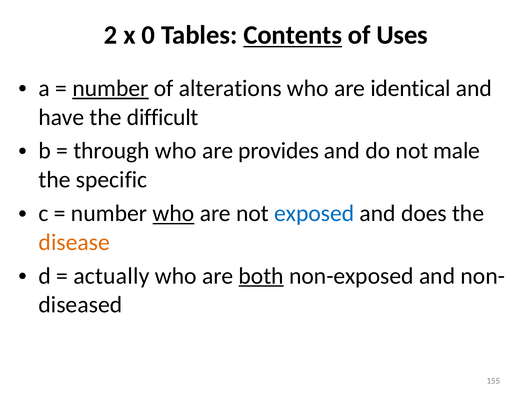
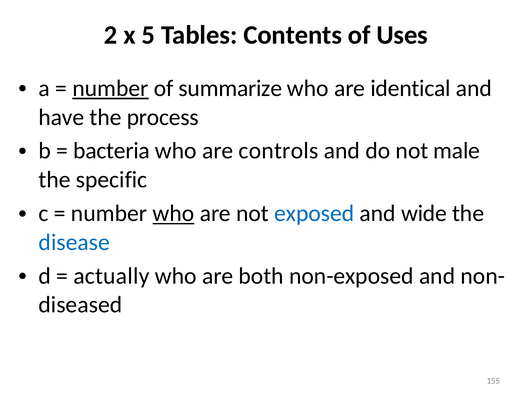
0: 0 -> 5
Contents underline: present -> none
alterations: alterations -> summarize
difficult: difficult -> process
through: through -> bacteria
provides: provides -> controls
does: does -> wide
disease colour: orange -> blue
both underline: present -> none
